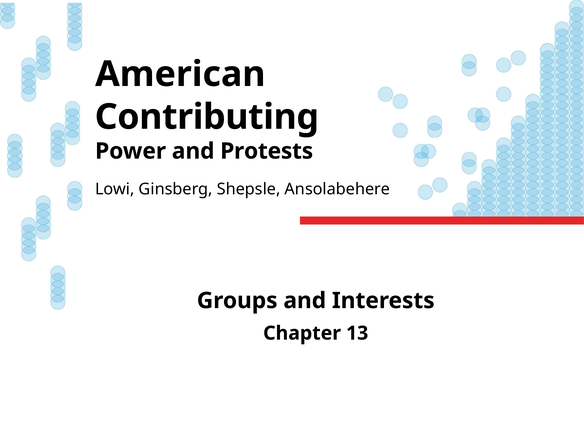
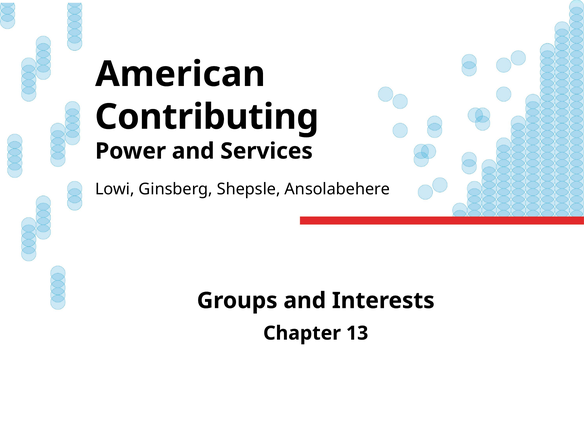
Protests: Protests -> Services
